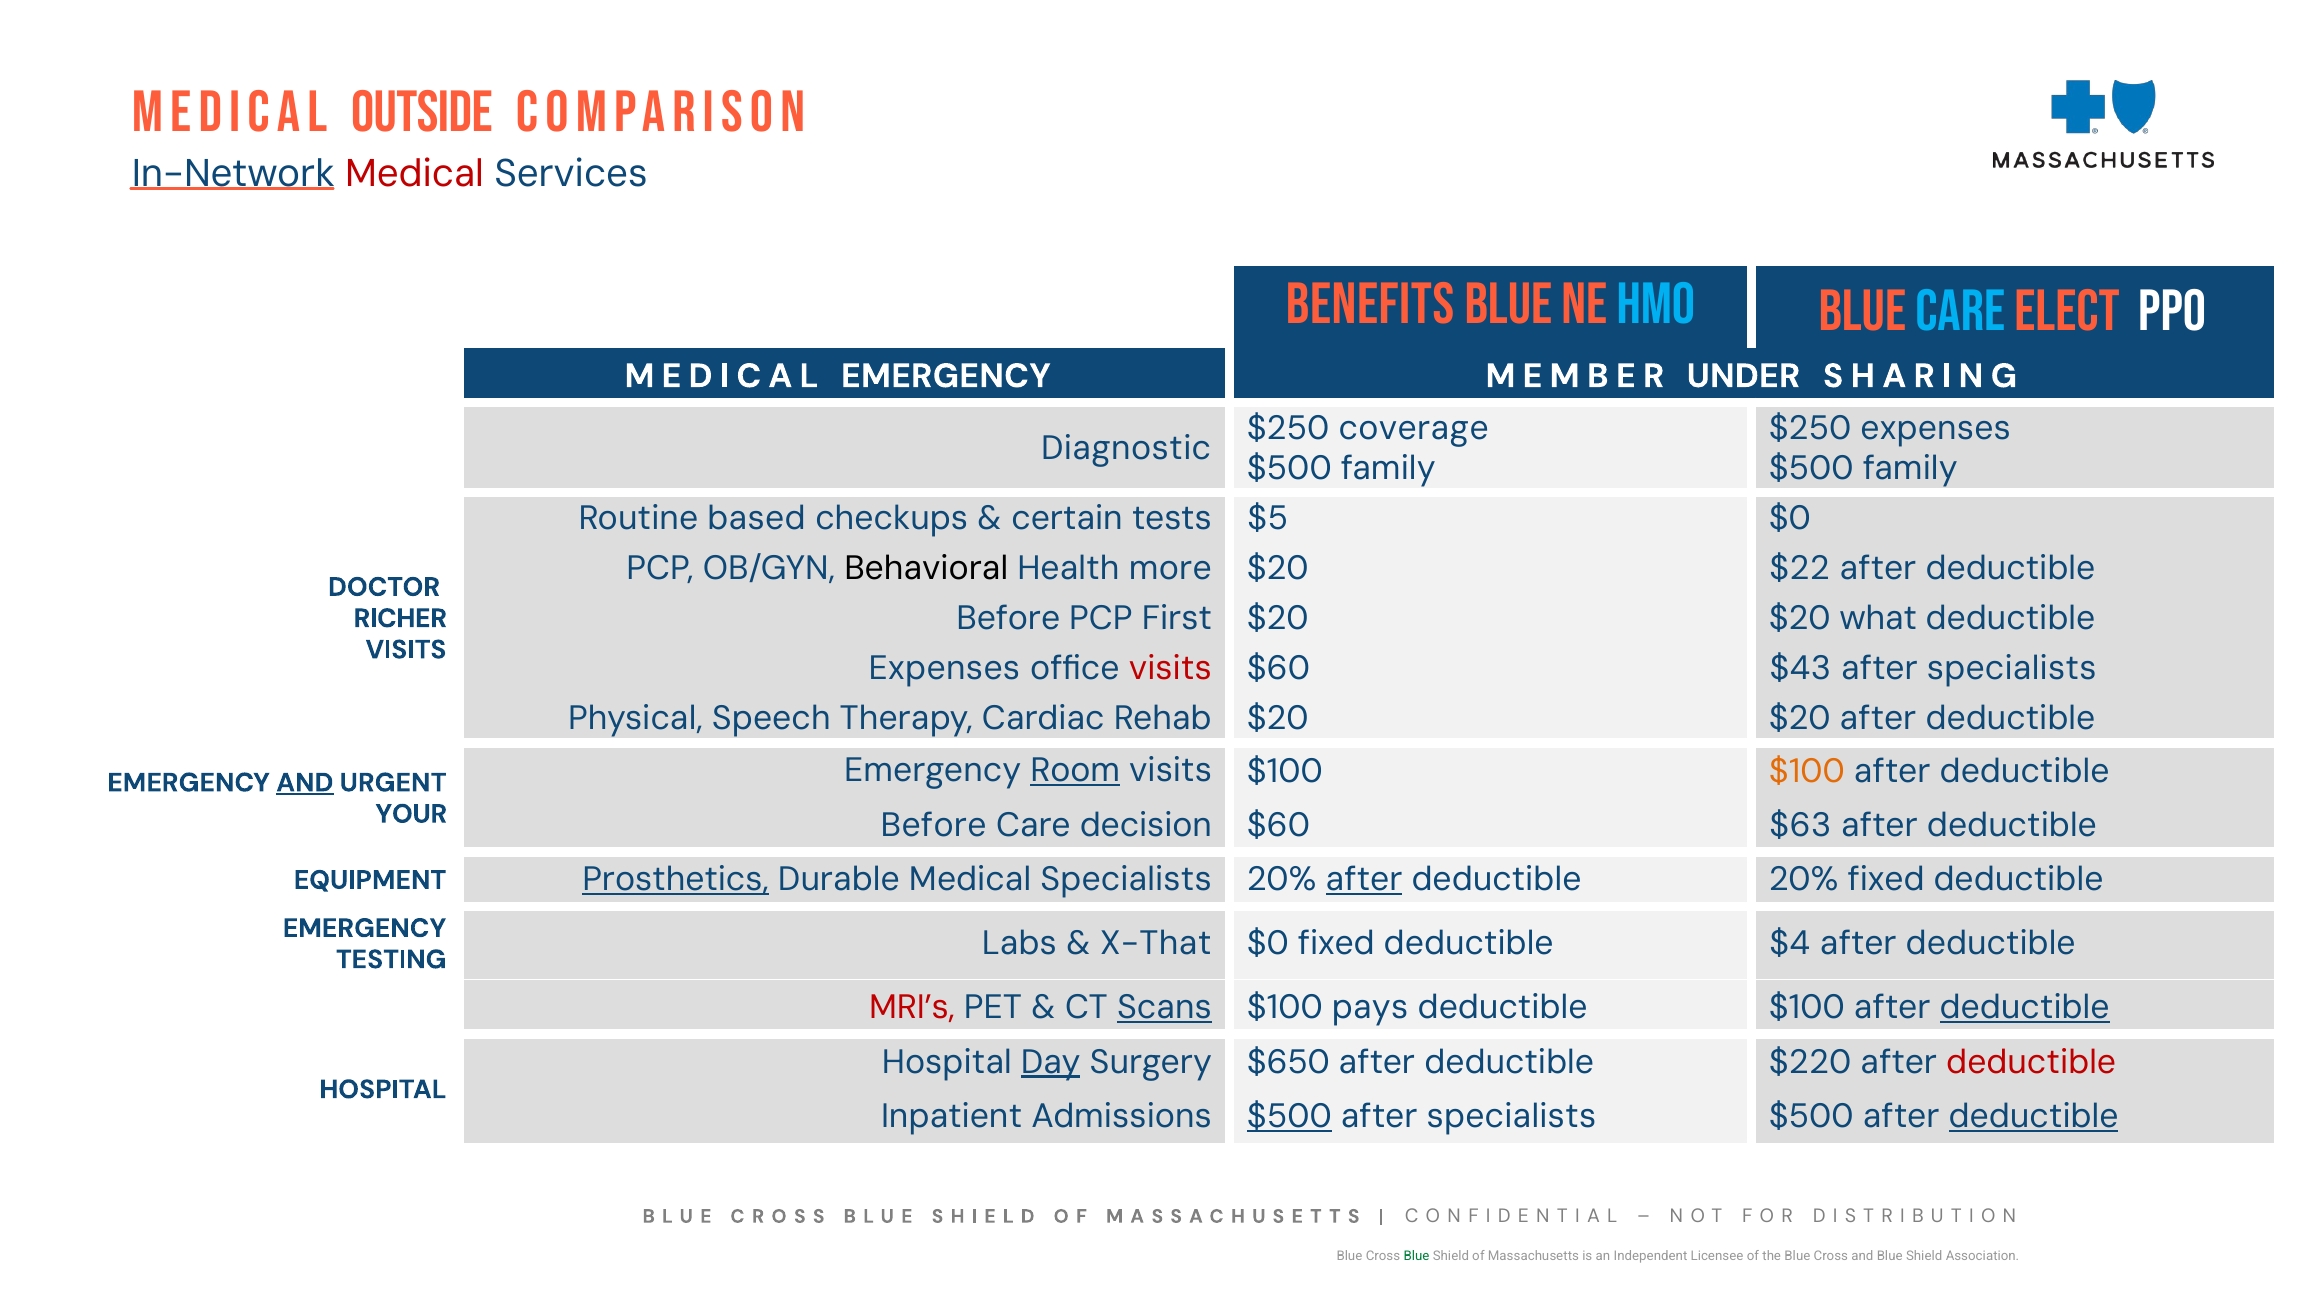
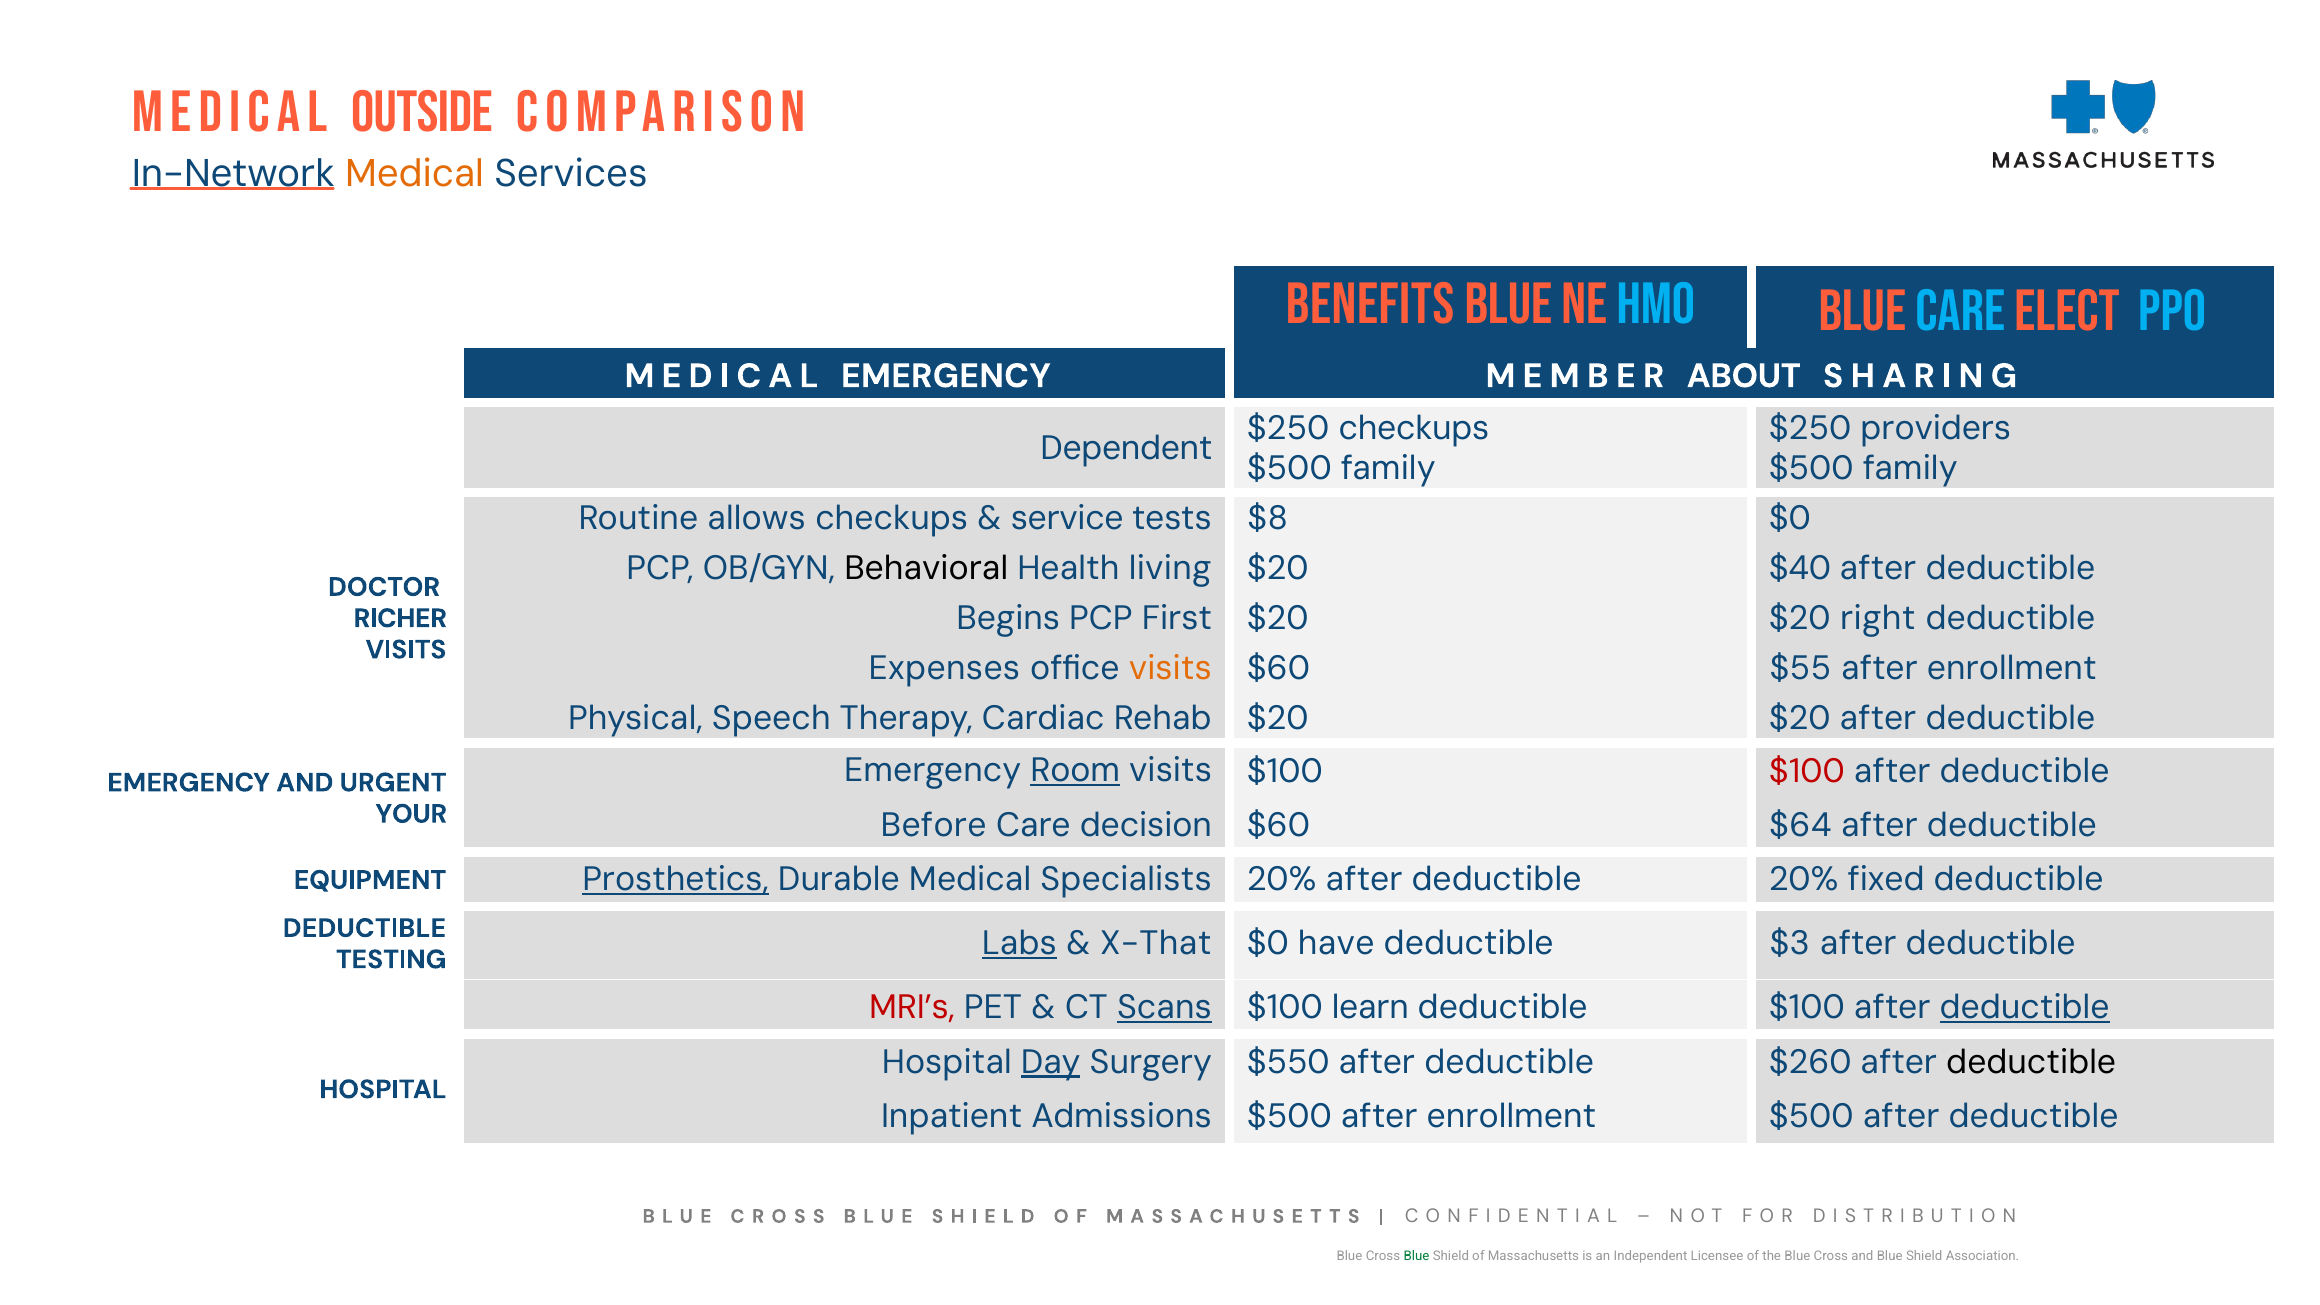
Medical at (415, 174) colour: red -> orange
PPO colour: white -> light blue
UNDER: UNDER -> ABOUT
$250 coverage: coverage -> checkups
$250 expenses: expenses -> providers
Diagnostic: Diagnostic -> Dependent
based: based -> allows
certain: certain -> service
$5: $5 -> $8
more: more -> living
$22: $22 -> $40
Before at (1008, 618): Before -> Begins
what: what -> right
visits at (1170, 669) colour: red -> orange
$43: $43 -> $55
specialists at (2012, 669): specialists -> enrollment
$100 at (1807, 771) colour: orange -> red
AND at (305, 783) underline: present -> none
$63: $63 -> $64
after at (1364, 880) underline: present -> none
EMERGENCY at (365, 928): EMERGENCY -> DEDUCTIBLE
Labs underline: none -> present
$0 fixed: fixed -> have
$4: $4 -> $3
pays: pays -> learn
$650: $650 -> $550
$220: $220 -> $260
deductible at (2031, 1062) colour: red -> black
$500 at (1289, 1116) underline: present -> none
specialists at (1511, 1116): specialists -> enrollment
deductible at (2034, 1116) underline: present -> none
